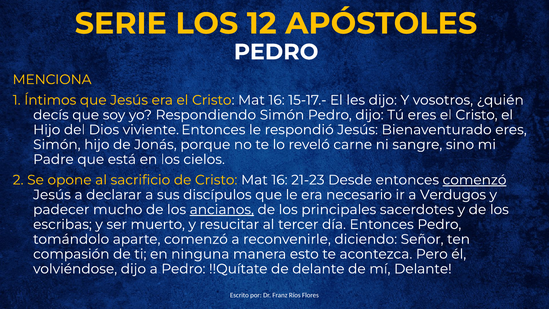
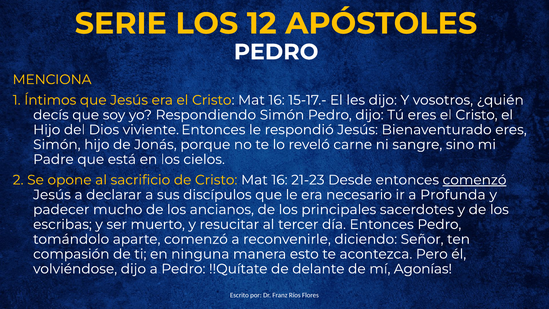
Verdugos: Verdugos -> Profunda
ancianos underline: present -> none
mí Delante: Delante -> Agonías
